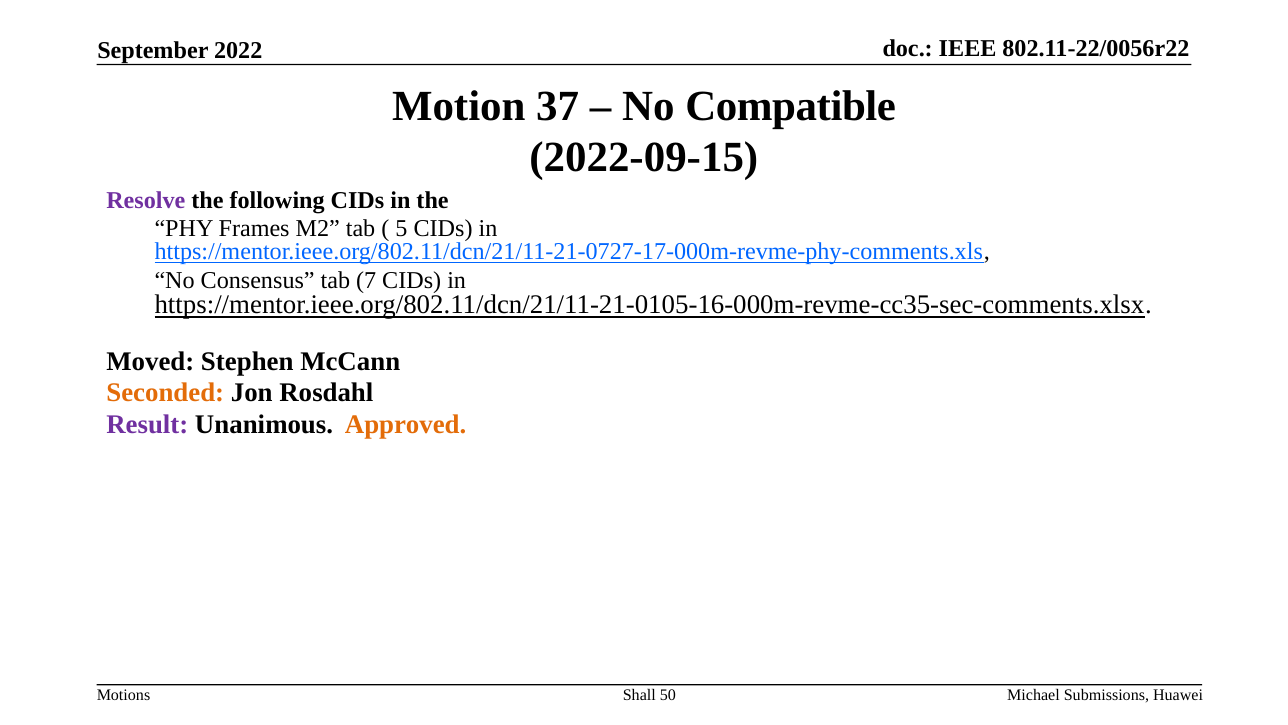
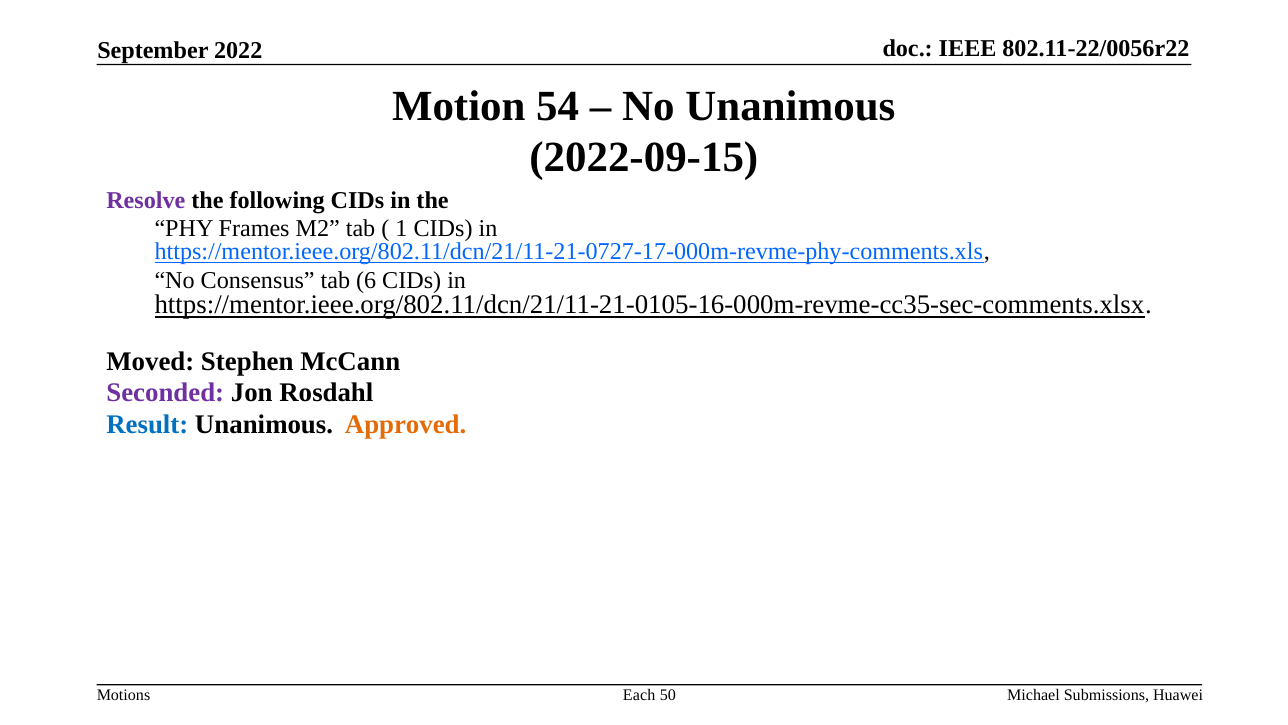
37: 37 -> 54
No Compatible: Compatible -> Unanimous
5: 5 -> 1
7: 7 -> 6
Seconded colour: orange -> purple
Result colour: purple -> blue
Shall: Shall -> Each
